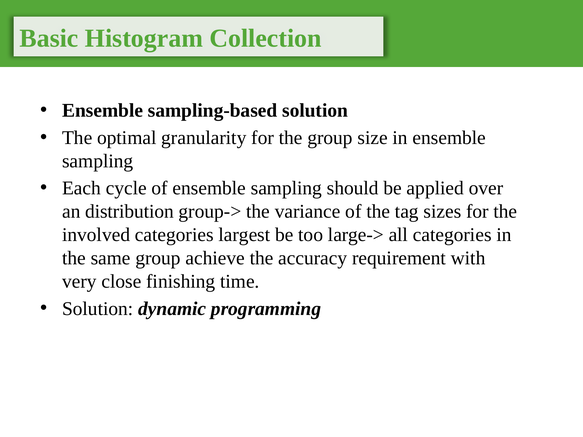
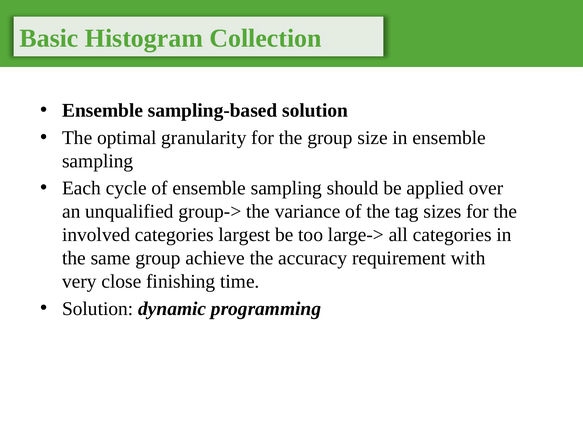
distribution: distribution -> unqualified
